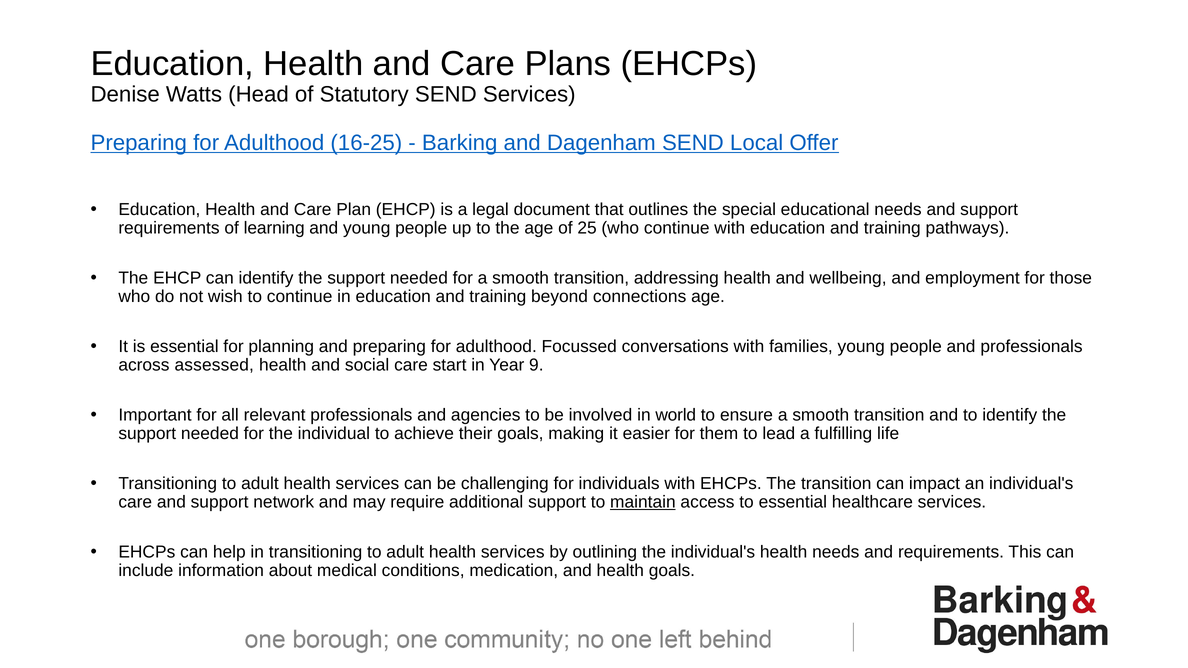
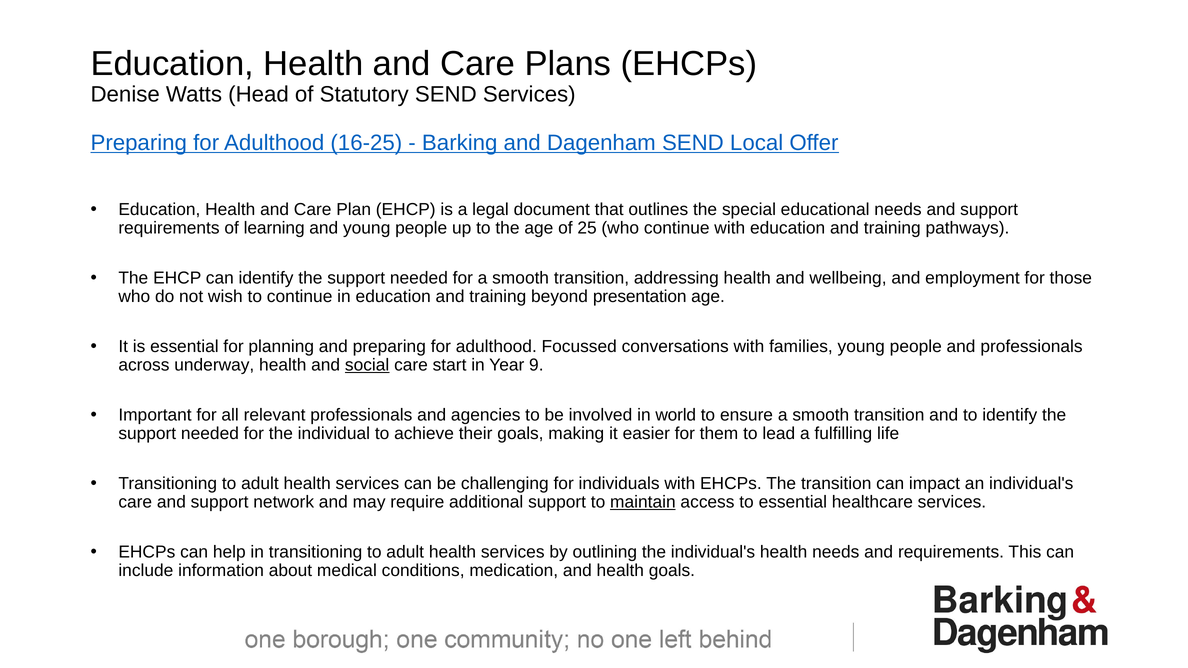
connections: connections -> presentation
assessed: assessed -> underway
social underline: none -> present
